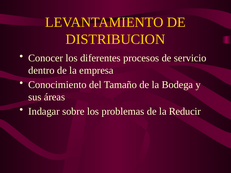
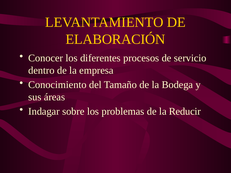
DISTRIBUCION: DISTRIBUCION -> ELABORACIÓN
